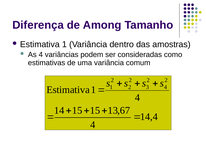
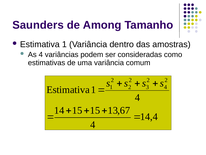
Diferença: Diferença -> Saunders
